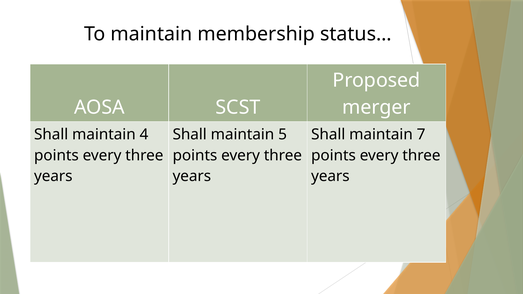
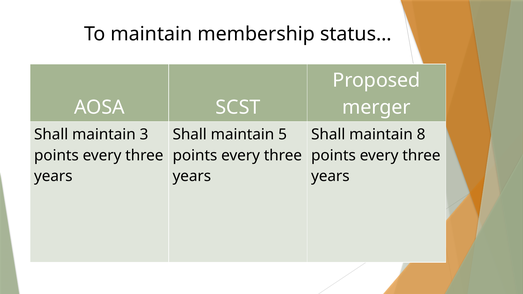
4: 4 -> 3
7: 7 -> 8
